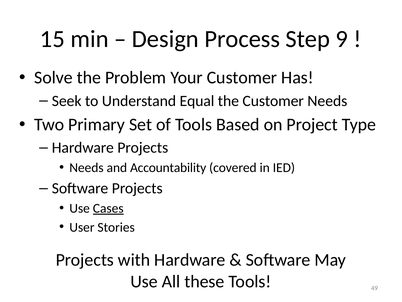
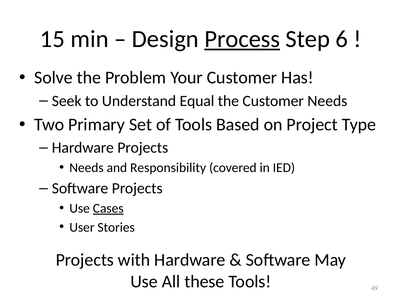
Process underline: none -> present
9: 9 -> 6
Accountability: Accountability -> Responsibility
